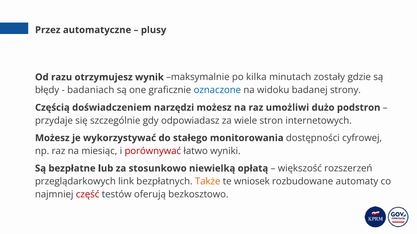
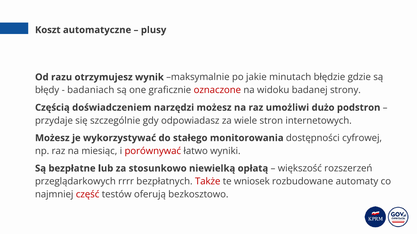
Przez: Przez -> Koszt
kilka: kilka -> jakie
zostały: zostały -> błędzie
oznaczone colour: blue -> red
link: link -> rrrr
Także colour: orange -> red
